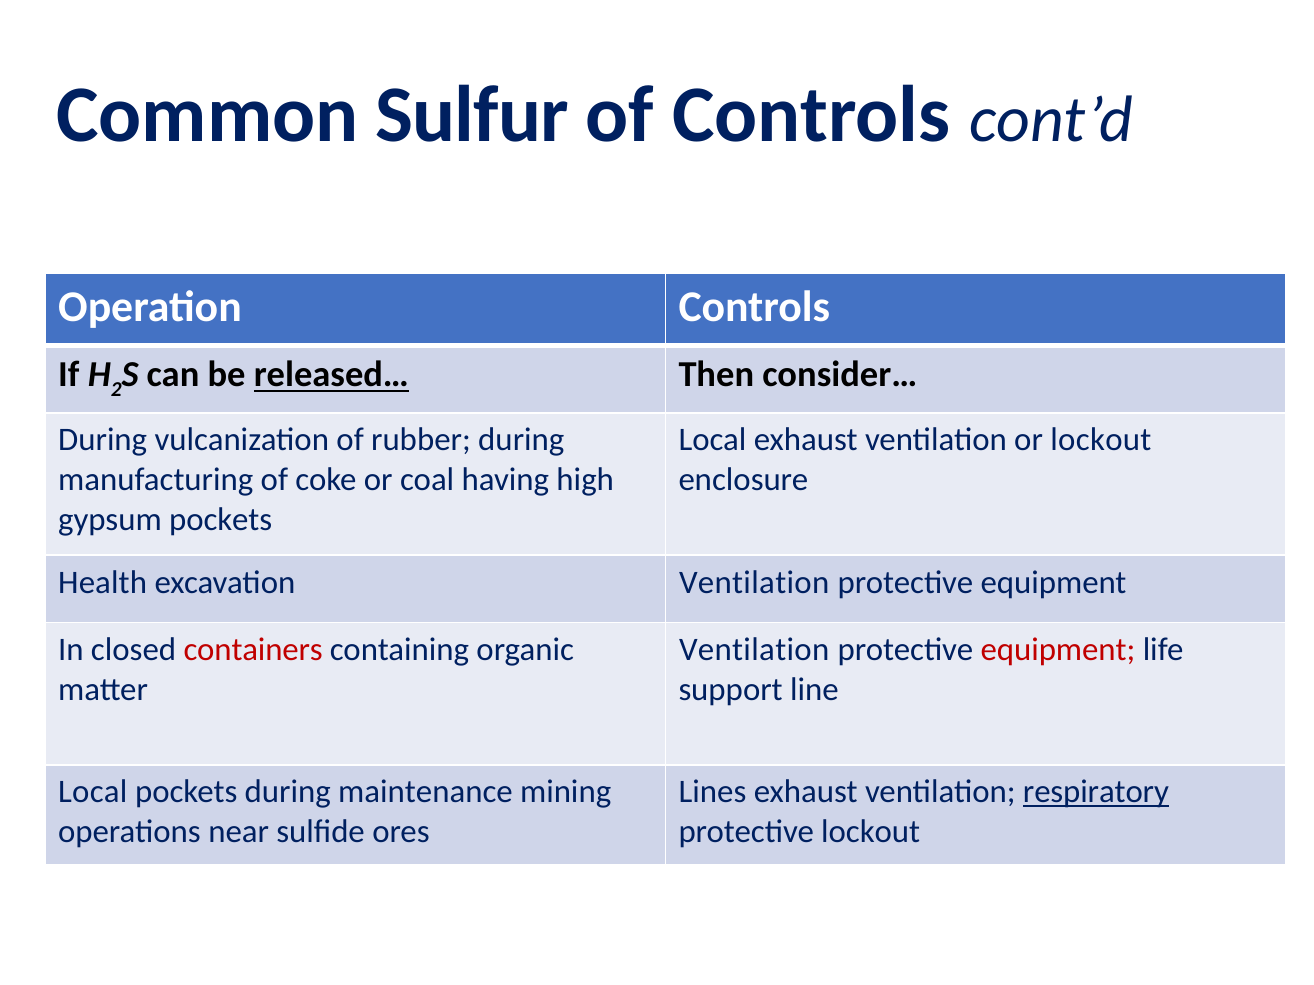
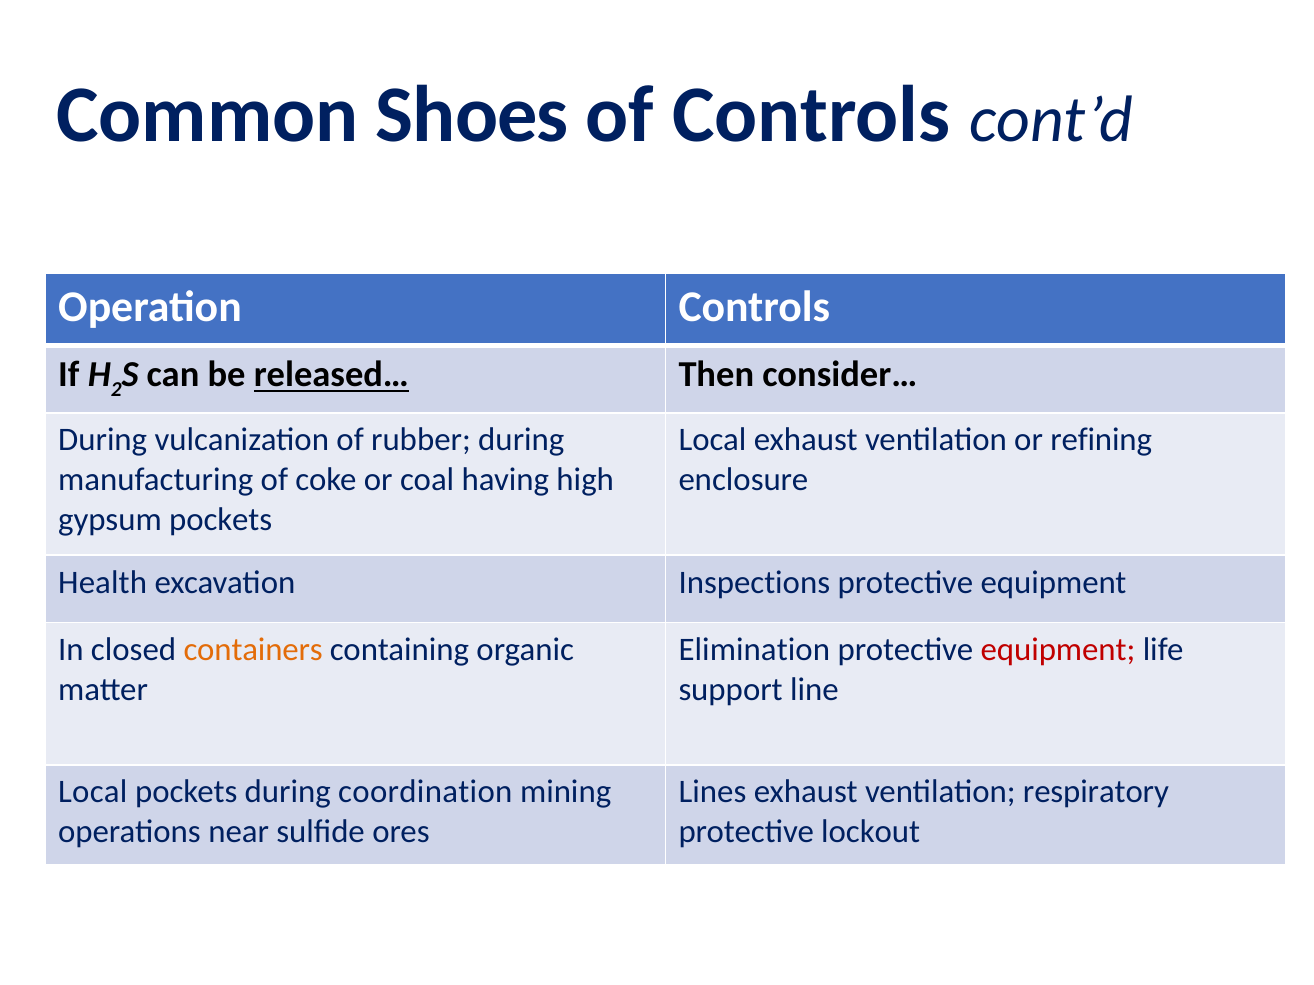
Sulfur: Sulfur -> Shoes
or lockout: lockout -> refining
excavation Ventilation: Ventilation -> Inspections
containers colour: red -> orange
Ventilation at (754, 650): Ventilation -> Elimination
maintenance: maintenance -> coordination
respiratory underline: present -> none
